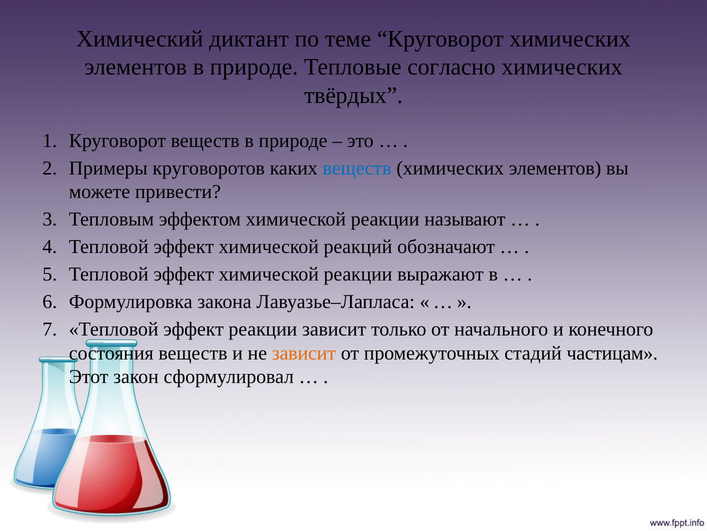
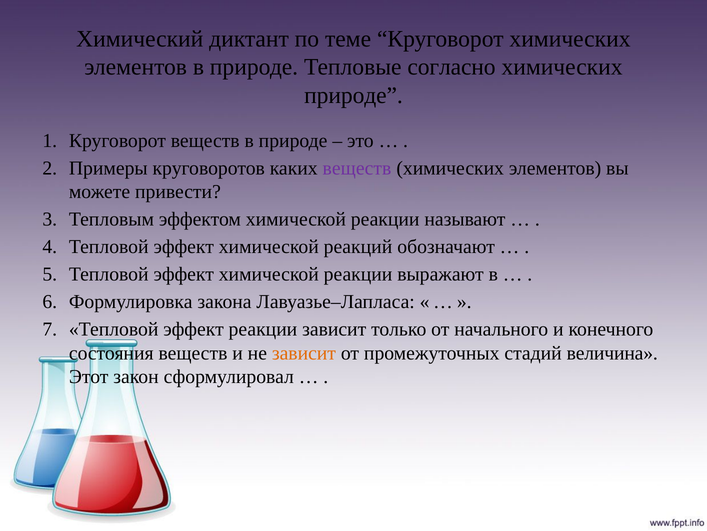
твёрдых at (354, 95): твёрдых -> природе
веществ at (357, 168) colour: blue -> purple
частицам: частицам -> величина
